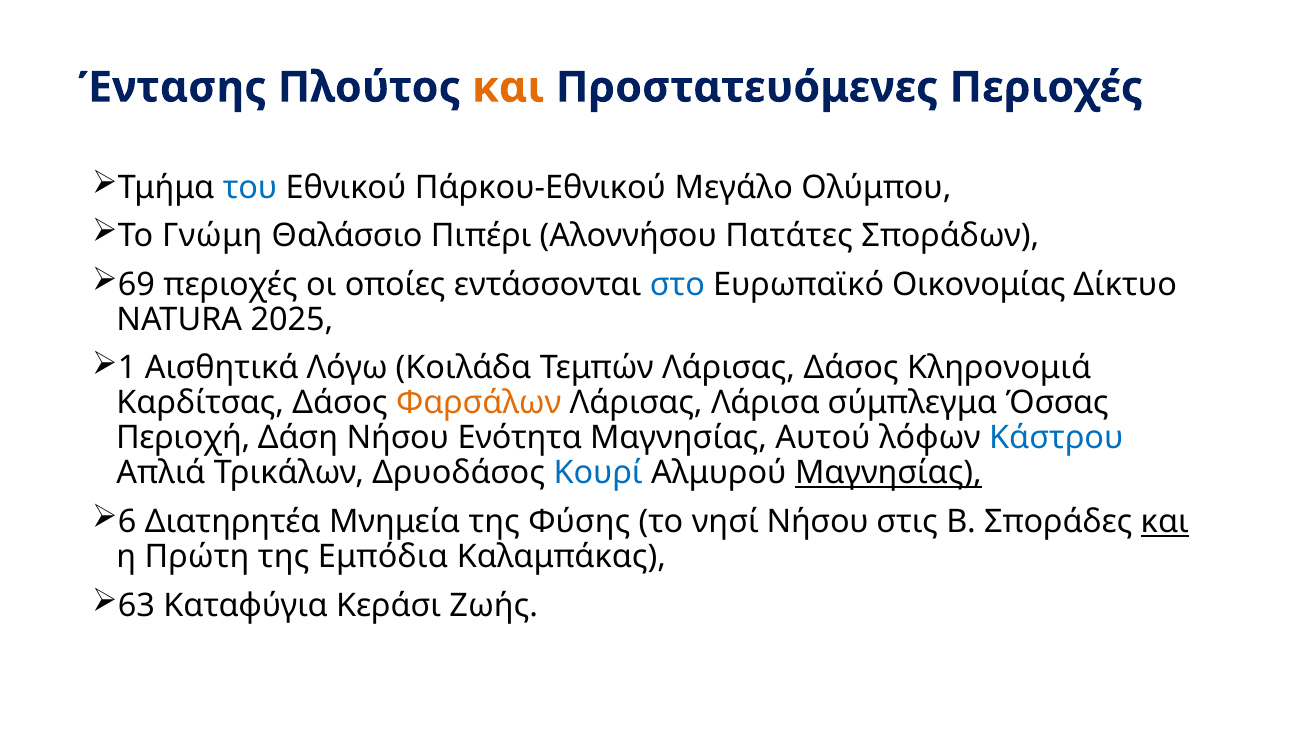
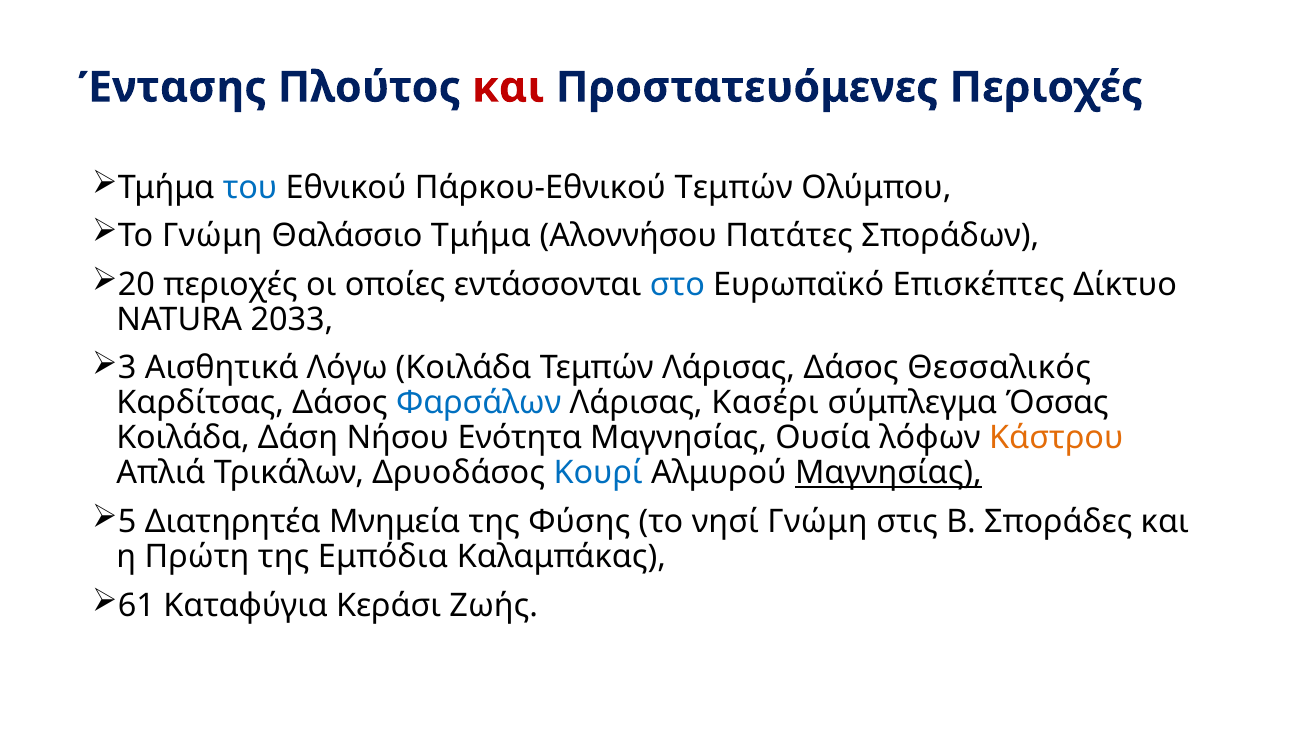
και at (508, 87) colour: orange -> red
Πάρκου-Εθνικού Μεγάλο: Μεγάλο -> Τεμπών
Θαλάσσιο Πιπέρι: Πιπέρι -> Τμήμα
69: 69 -> 20
Οικονομίας: Οικονομίας -> Επισκέπτες
2025: 2025 -> 2033
1: 1 -> 3
Κληρονομιά: Κληρονομιά -> Θεσσαλικός
Φαρσάλων colour: orange -> blue
Λάρισα: Λάρισα -> Κασέρι
Περιοχή at (183, 438): Περιοχή -> Κοιλάδα
Αυτού: Αυτού -> Ουσία
Κάστρου colour: blue -> orange
6: 6 -> 5
νησί Νήσου: Νήσου -> Γνώμη
και at (1165, 521) underline: present -> none
63: 63 -> 61
